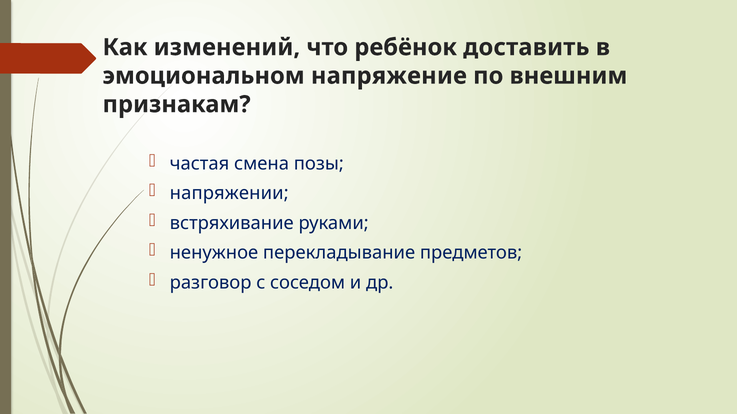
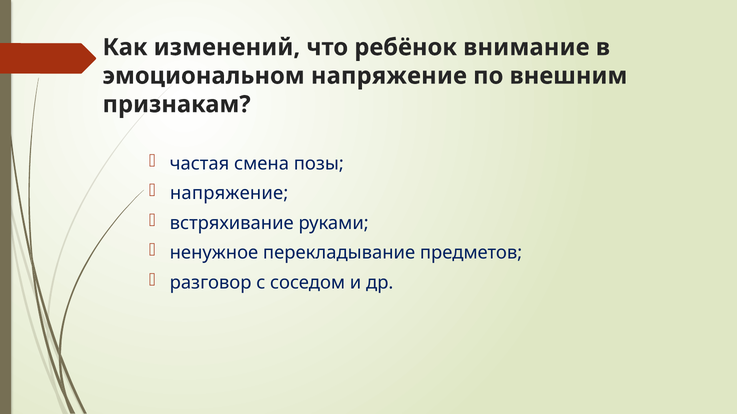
доставить: доставить -> внимание
напряжении at (229, 194): напряжении -> напряжение
